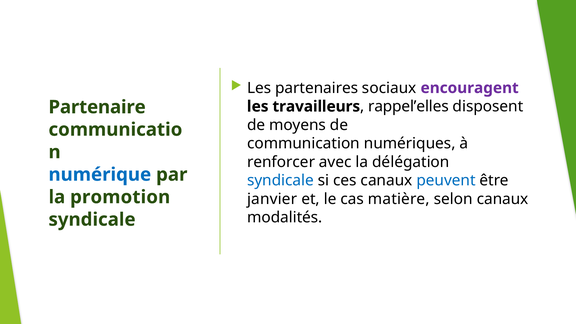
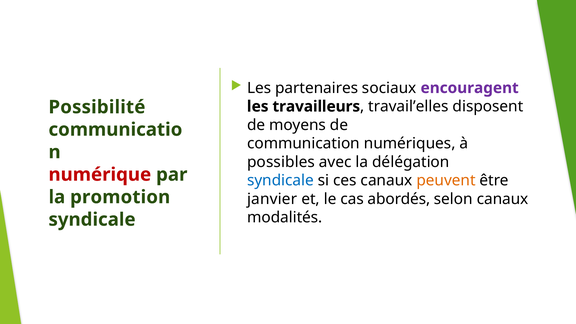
rappel’elles: rappel’elles -> travail’elles
Partenaire: Partenaire -> Possibilité
renforcer: renforcer -> possibles
numérique colour: blue -> red
peuvent colour: blue -> orange
matière: matière -> abordés
